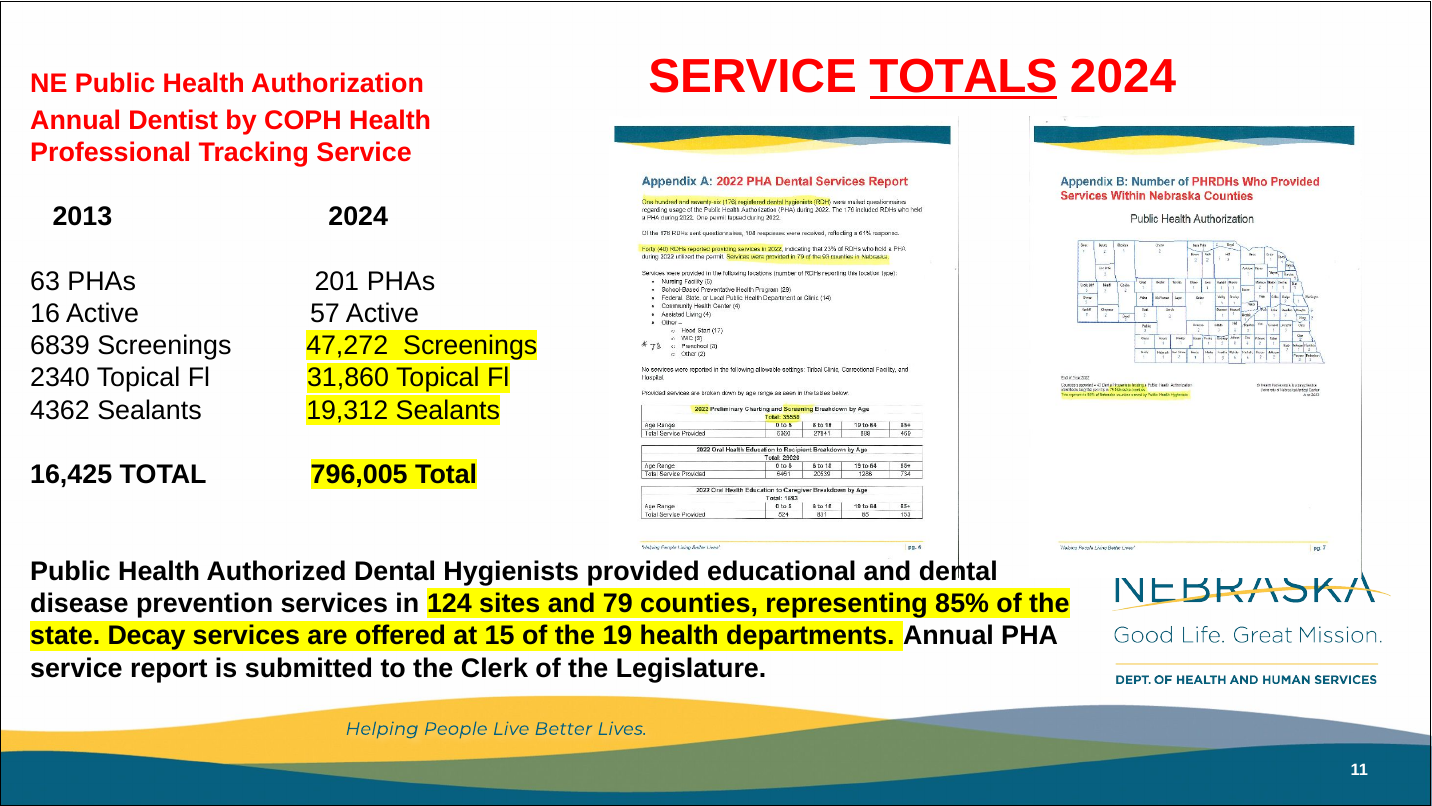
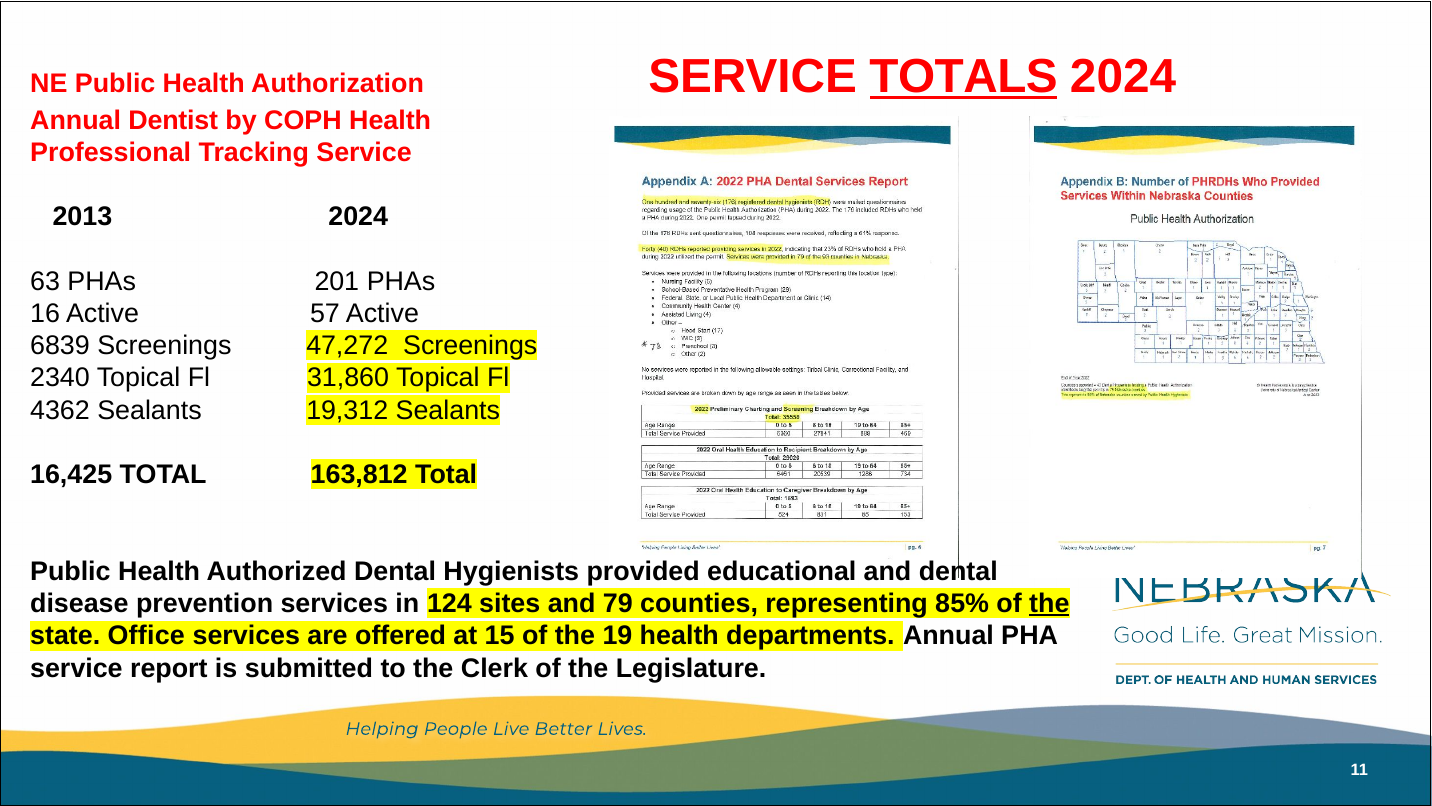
796,005: 796,005 -> 163,812
the at (1049, 603) underline: none -> present
Decay: Decay -> Office
